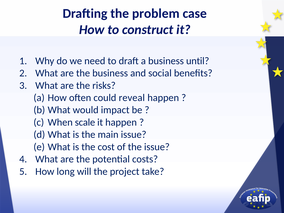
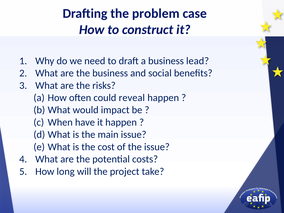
until: until -> lead
scale: scale -> have
